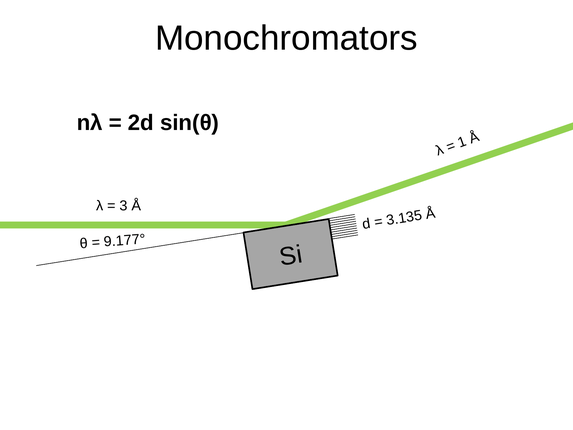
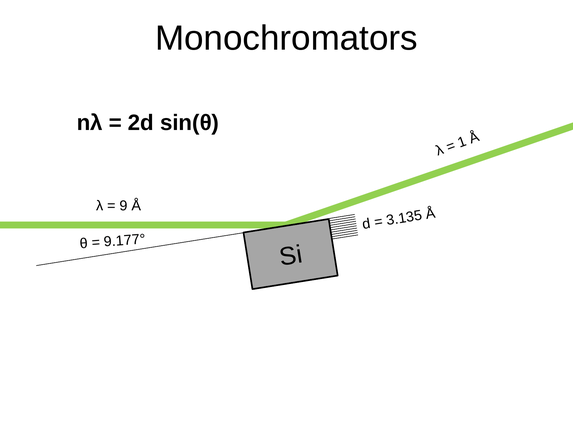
3: 3 -> 9
